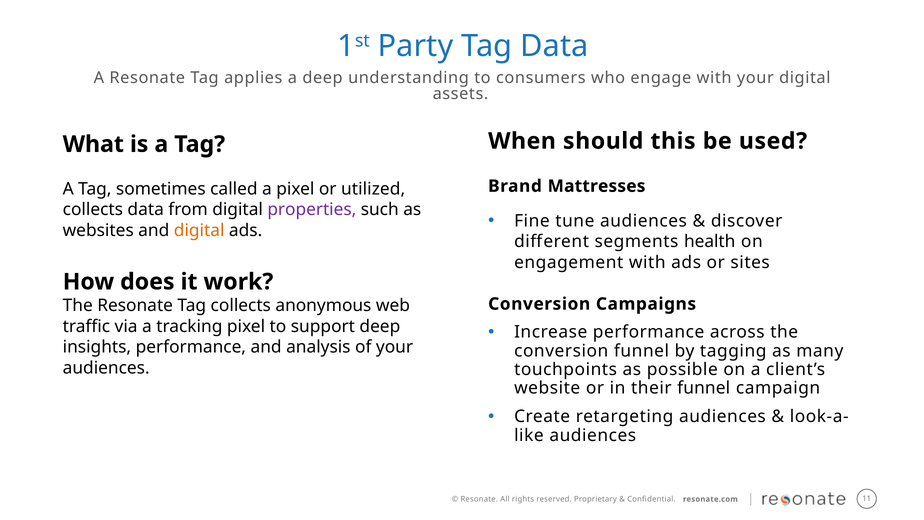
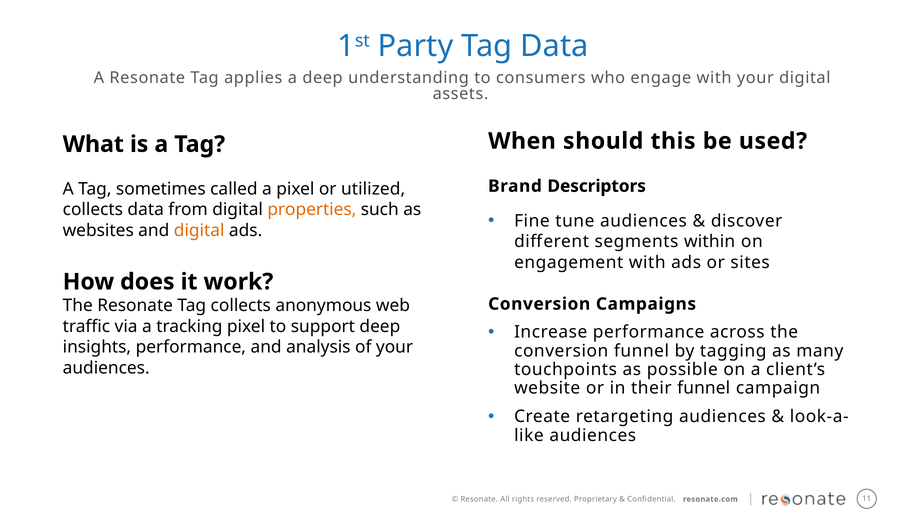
Mattresses: Mattresses -> Descriptors
properties colour: purple -> orange
health: health -> within
